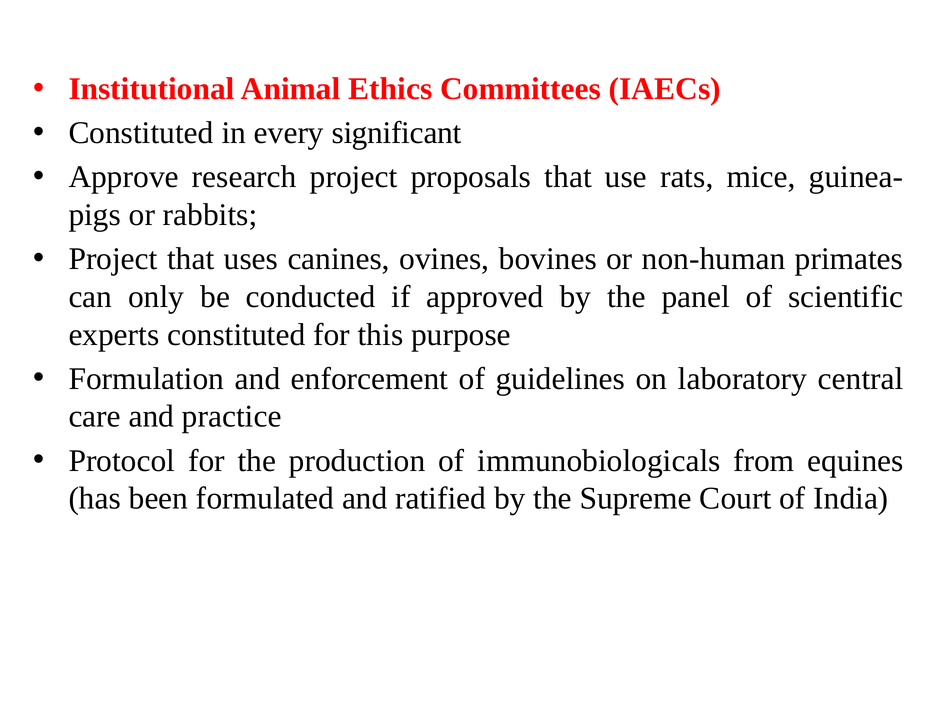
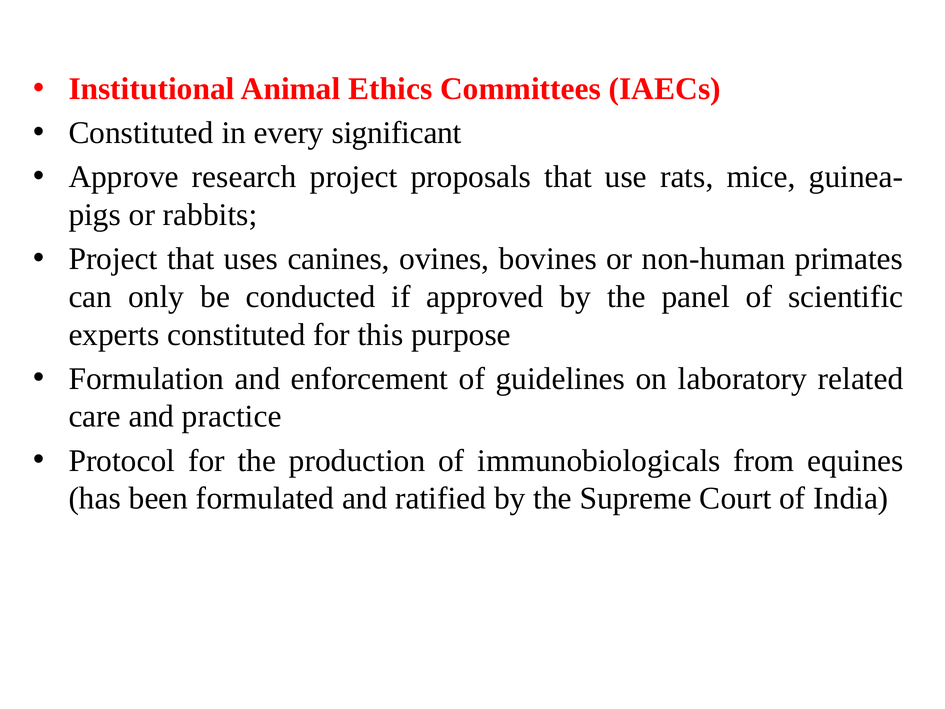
central: central -> related
